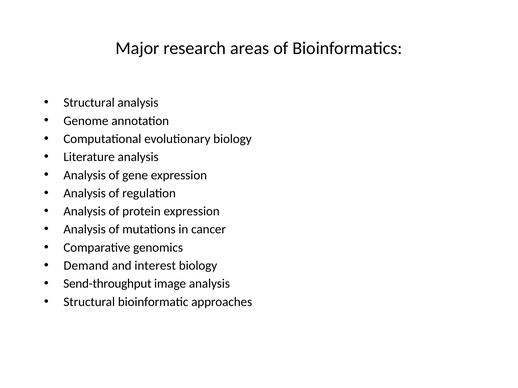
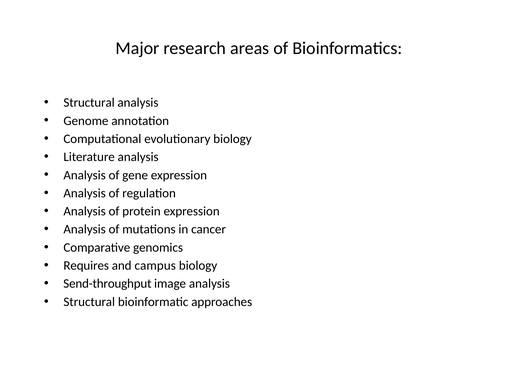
Demand: Demand -> Requires
interest: interest -> campus
